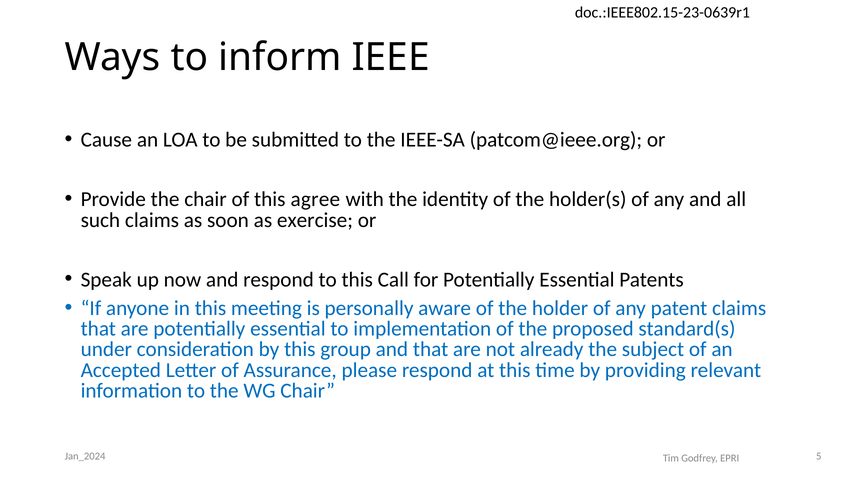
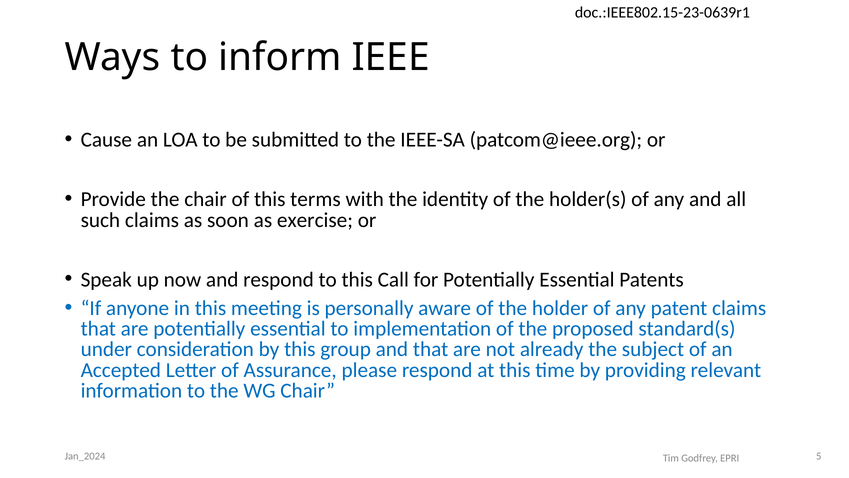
agree: agree -> terms
